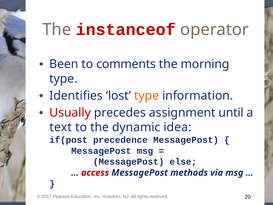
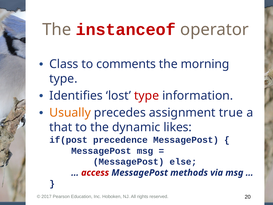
Been: Been -> Class
type at (147, 96) colour: orange -> red
Usually colour: red -> orange
until: until -> true
text: text -> that
idea: idea -> likes
